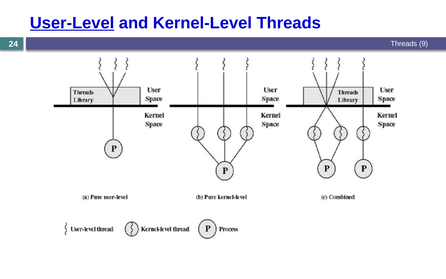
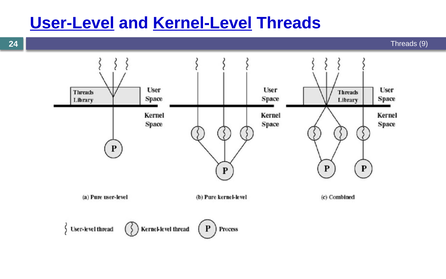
Kernel-Level underline: none -> present
